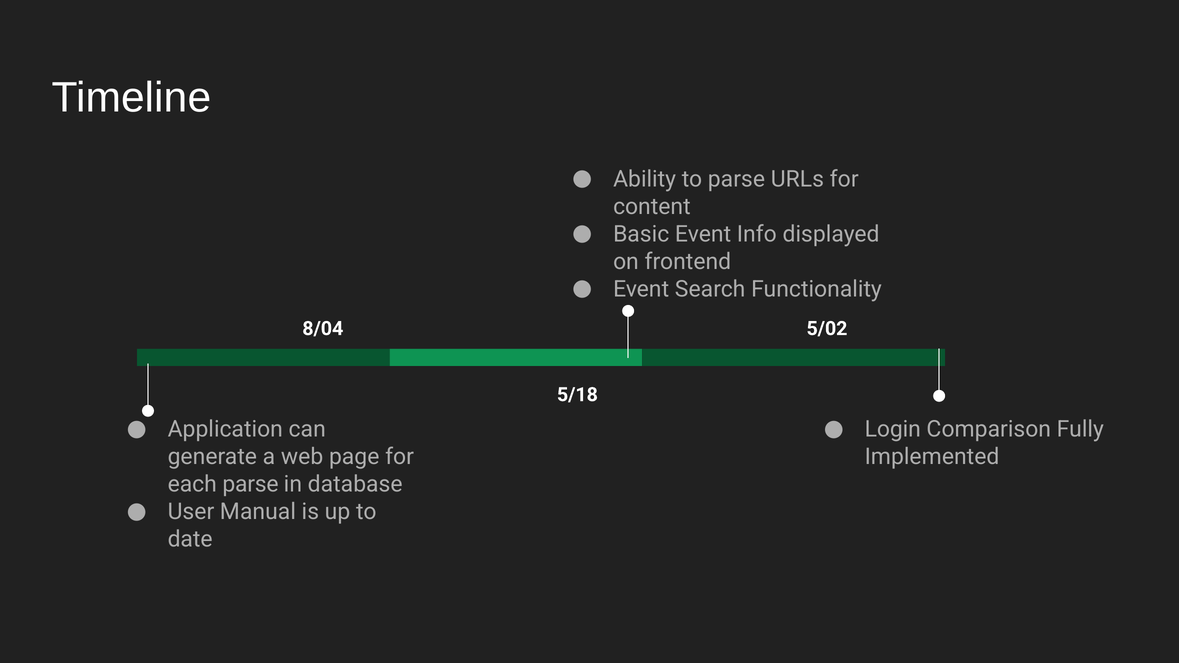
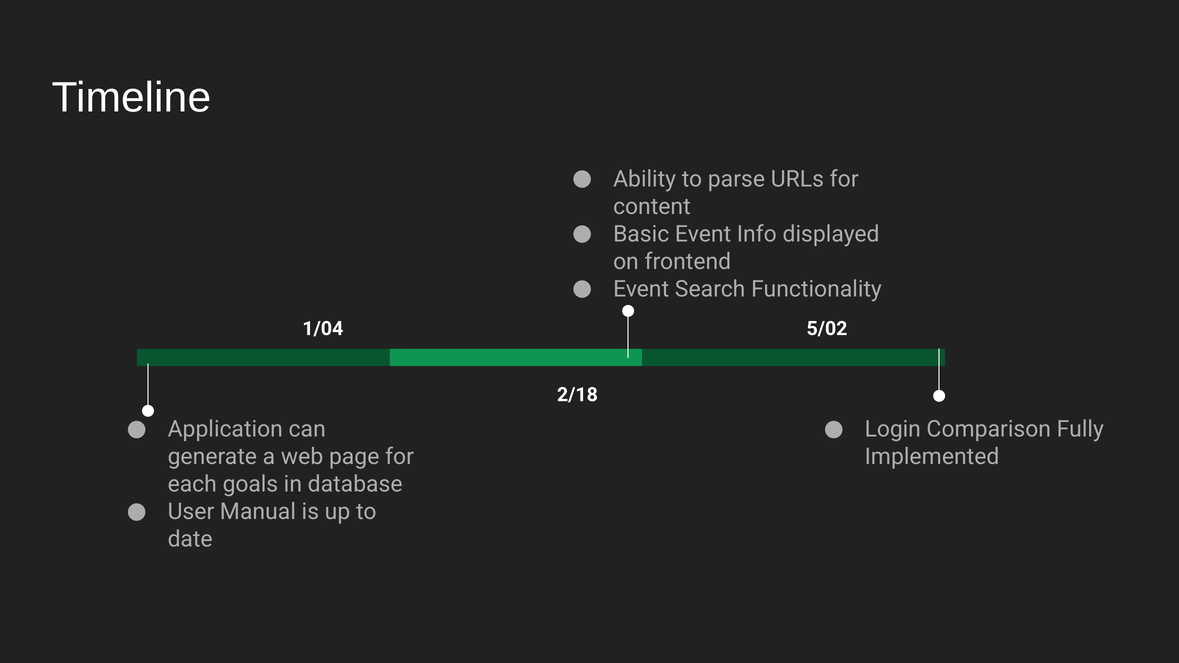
8/04: 8/04 -> 1/04
5/18: 5/18 -> 2/18
each parse: parse -> goals
